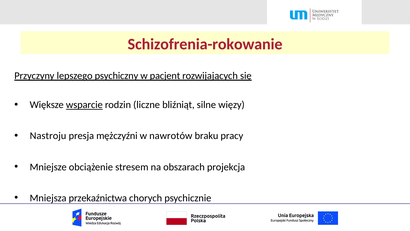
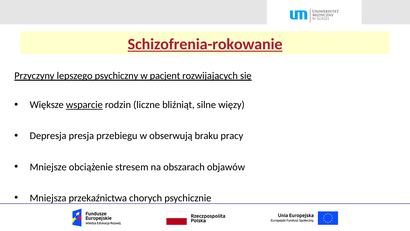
Schizofrenia-rokowanie underline: none -> present
Nastroju: Nastroju -> Depresja
mężczyźni: mężczyźni -> przebiegu
nawrotów: nawrotów -> obserwują
projekcja: projekcja -> objawów
